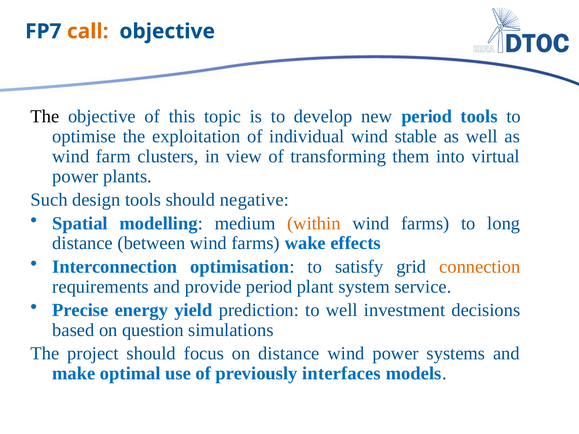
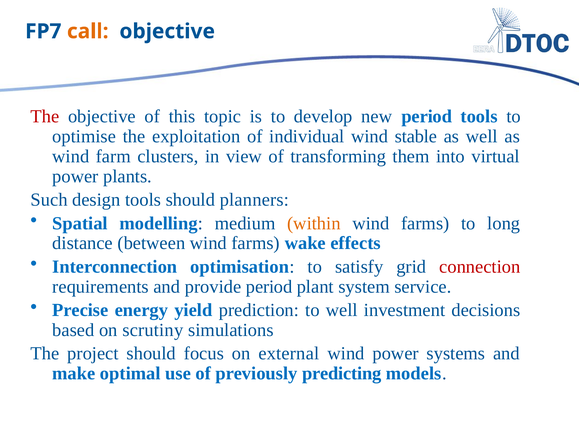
The at (45, 117) colour: black -> red
negative: negative -> planners
connection colour: orange -> red
question: question -> scrutiny
on distance: distance -> external
interfaces: interfaces -> predicting
